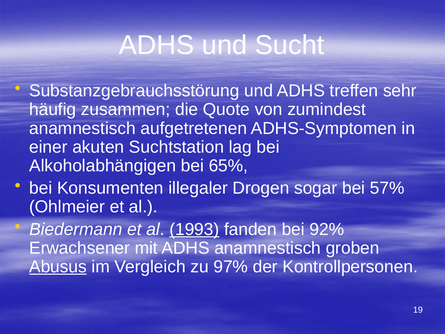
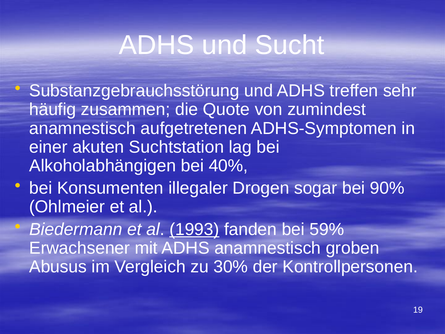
65%: 65% -> 40%
57%: 57% -> 90%
92%: 92% -> 59%
Abusus underline: present -> none
97%: 97% -> 30%
